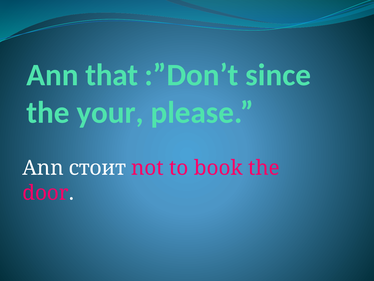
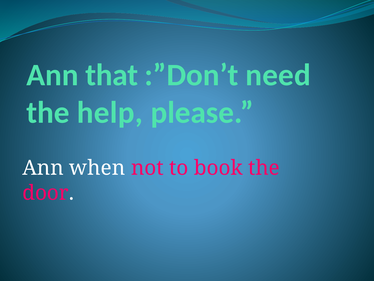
since: since -> need
your: your -> help
стоит: стоит -> when
